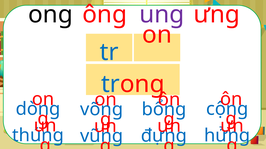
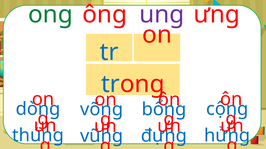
ong colour: black -> green
